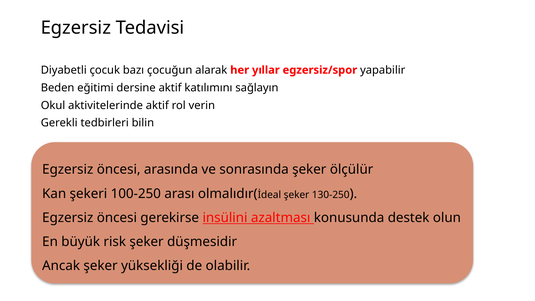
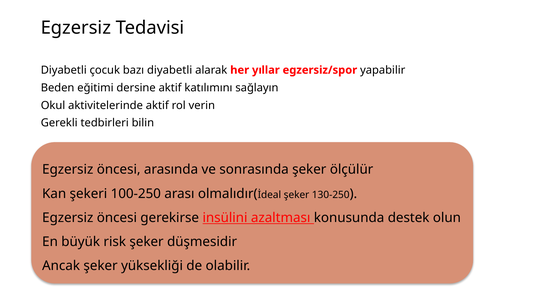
bazı çocuğun: çocuğun -> diyabetli
